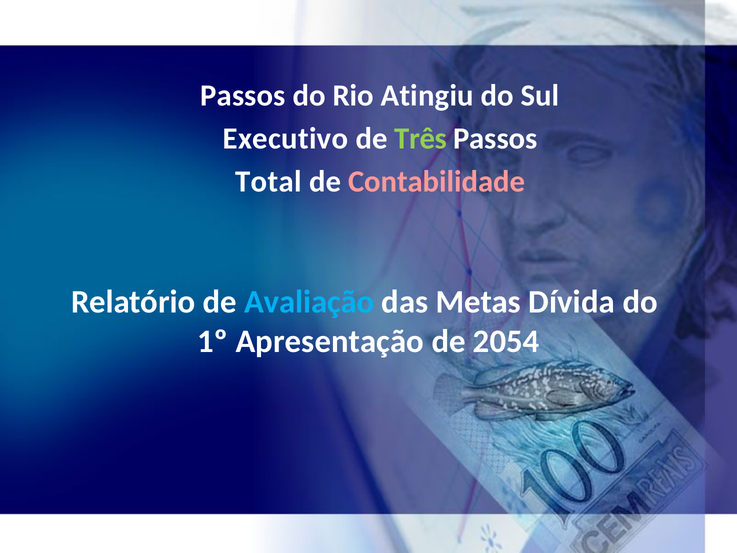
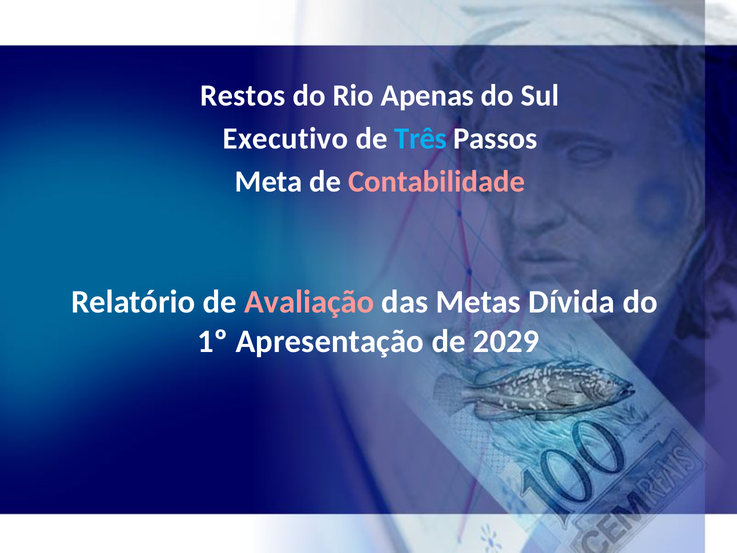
Passos at (243, 95): Passos -> Restos
Atingiu: Atingiu -> Apenas
Três colour: light green -> light blue
Total: Total -> Meta
Avaliação colour: light blue -> pink
2054: 2054 -> 2029
